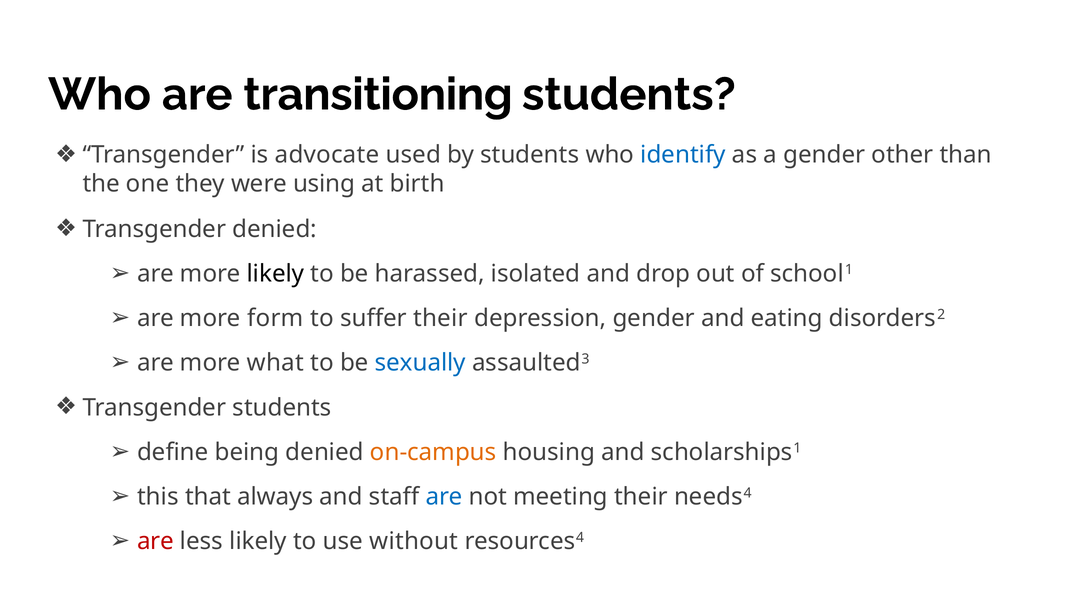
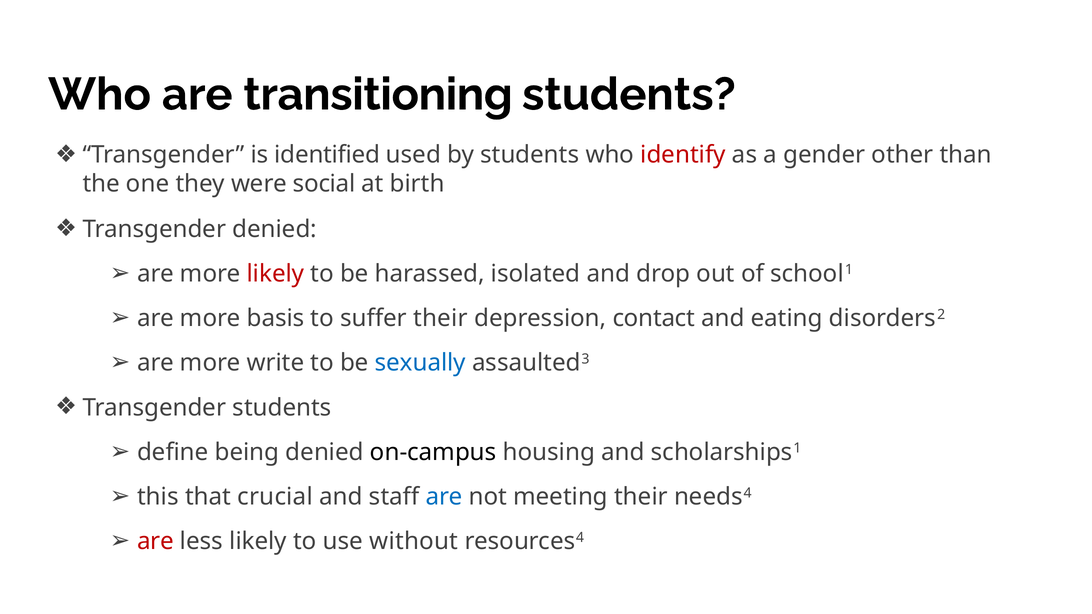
advocate: advocate -> identified
identify colour: blue -> red
using: using -> social
likely at (276, 274) colour: black -> red
form: form -> basis
depression gender: gender -> contact
what: what -> write
on-campus colour: orange -> black
always: always -> crucial
